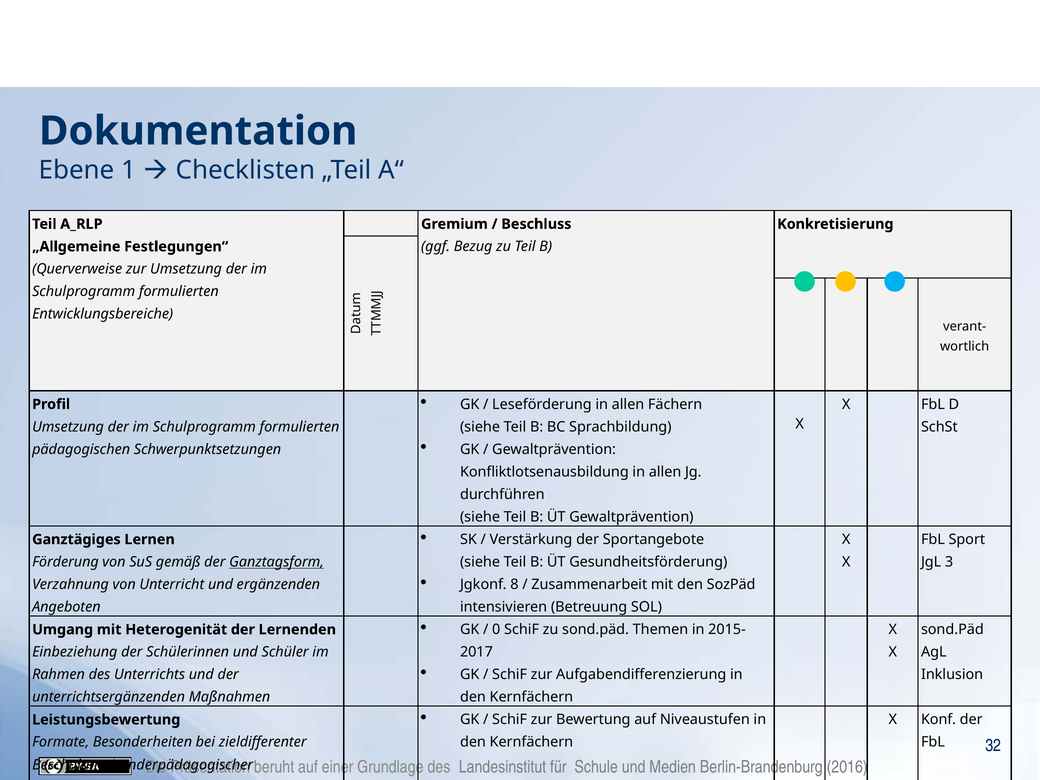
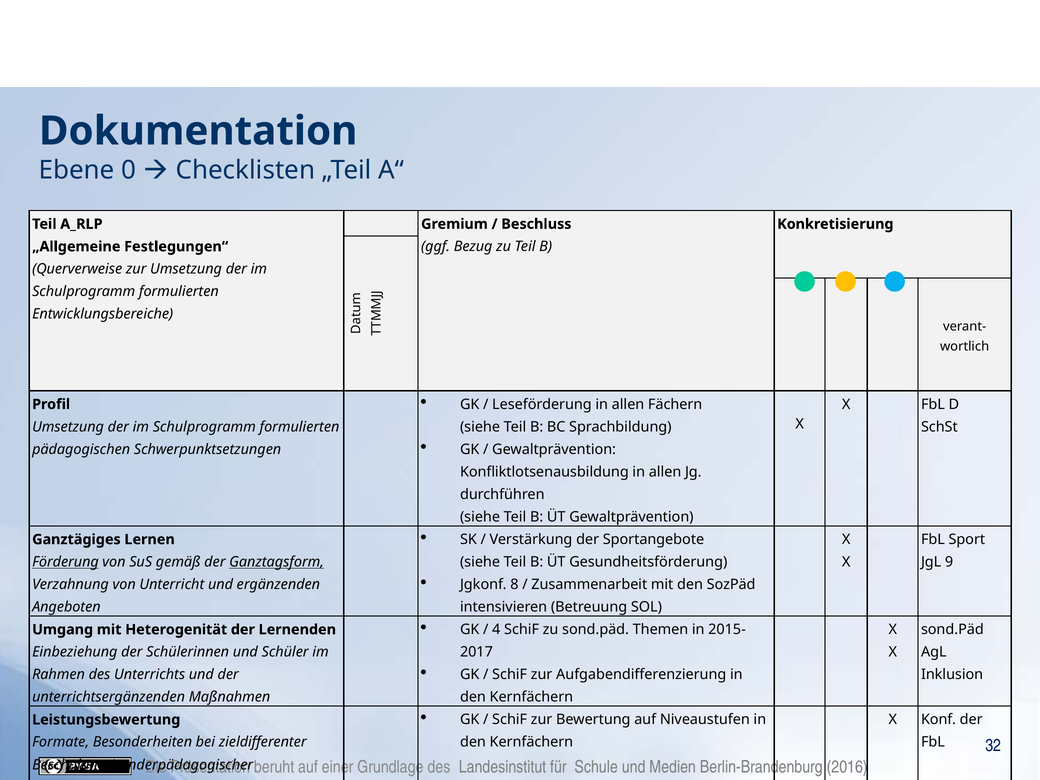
1: 1 -> 0
Förderung underline: none -> present
3: 3 -> 9
0: 0 -> 4
